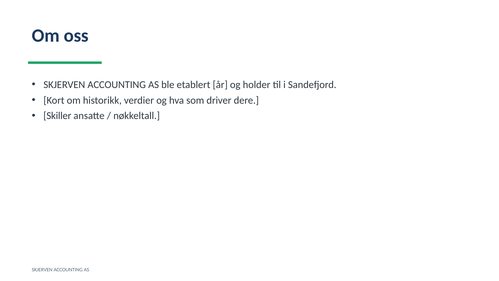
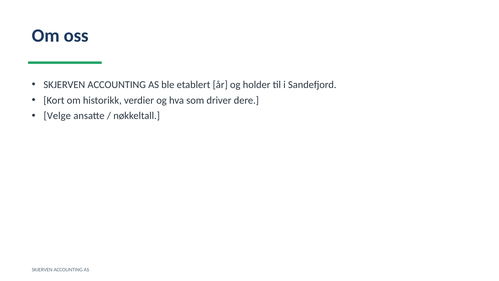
Skiller: Skiller -> Velge
